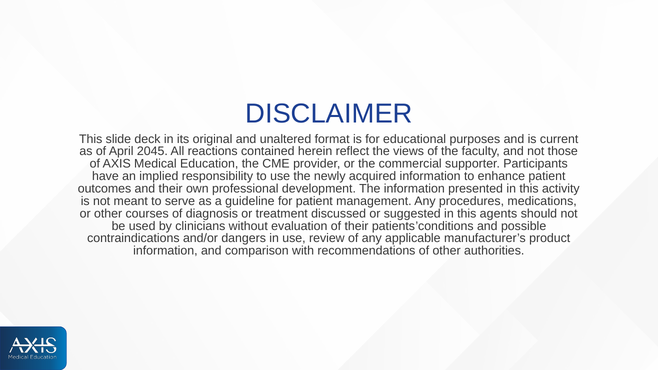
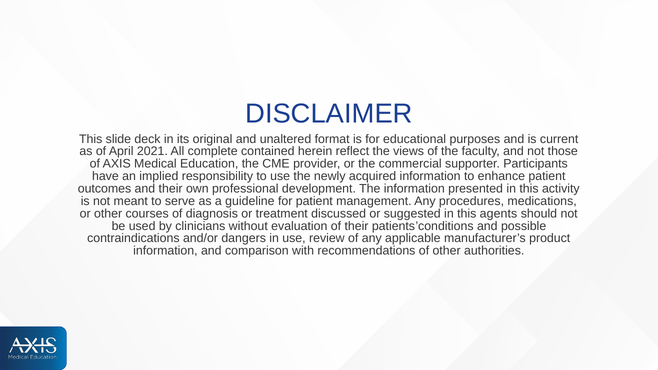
2045: 2045 -> 2021
reactions: reactions -> complete
